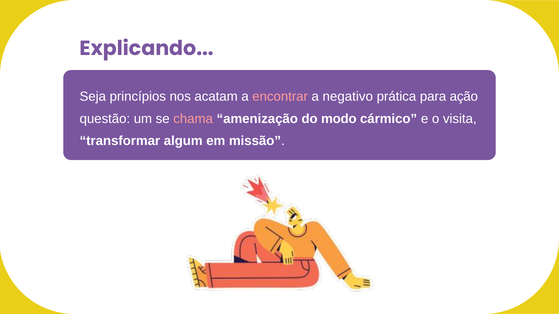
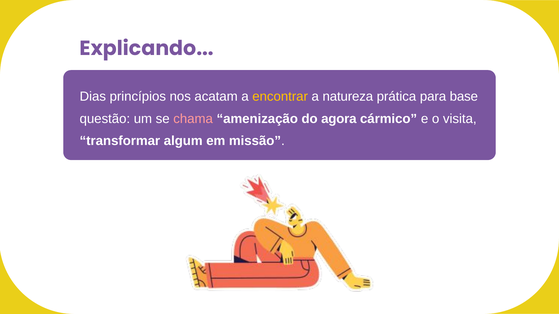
Seja: Seja -> Dias
encontrar colour: pink -> yellow
negativo: negativo -> natureza
ação: ação -> base
modo: modo -> agora
